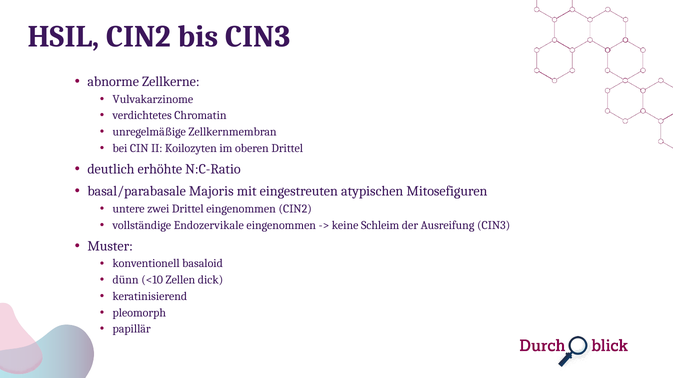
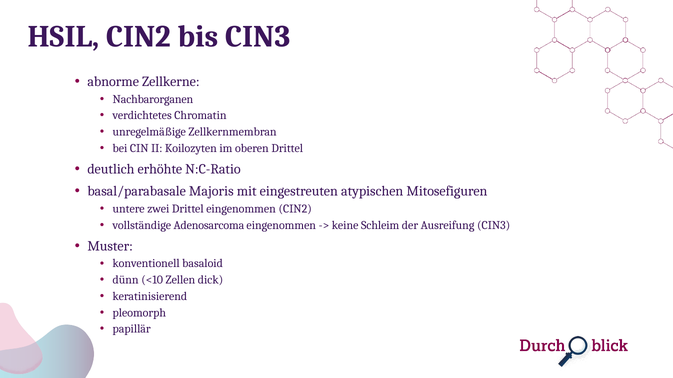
Vulvakarzinome: Vulvakarzinome -> Nachbarorganen
Endozervikale: Endozervikale -> Adenosarcoma
